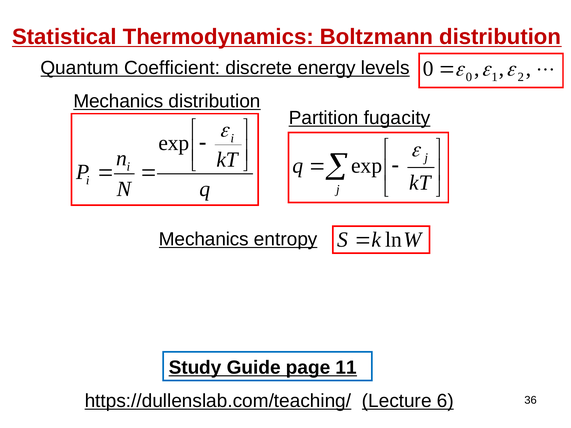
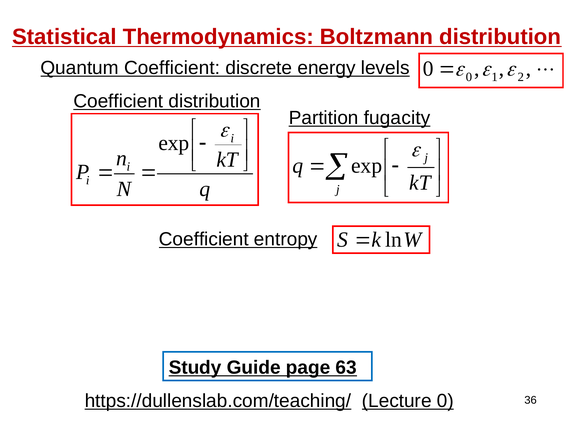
Mechanics at (118, 101): Mechanics -> Coefficient
Mechanics at (204, 239): Mechanics -> Coefficient
11: 11 -> 63
Lecture 6: 6 -> 0
